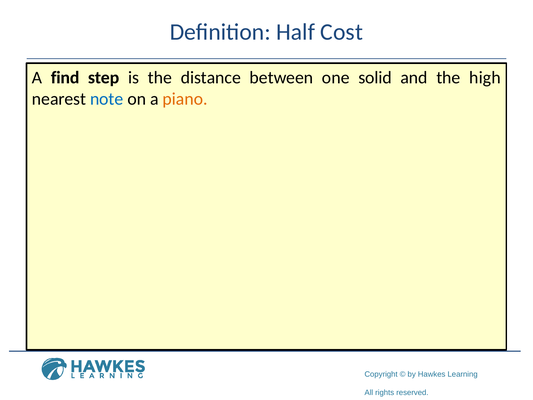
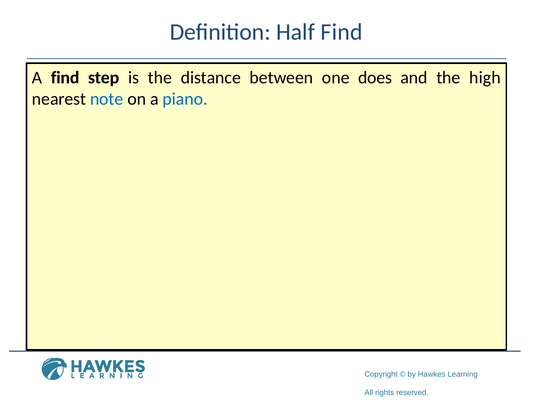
Half Cost: Cost -> Find
solid: solid -> does
piano colour: orange -> blue
